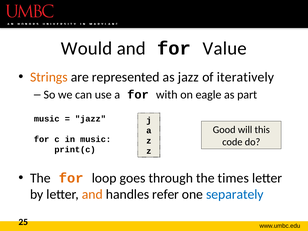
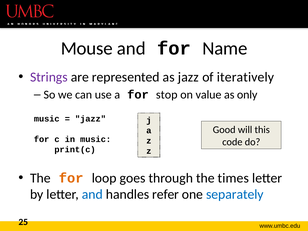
Would: Would -> Mouse
Value: Value -> Name
Strings colour: orange -> purple
with: with -> stop
eagle: eagle -> value
part: part -> only
and at (92, 194) colour: orange -> blue
